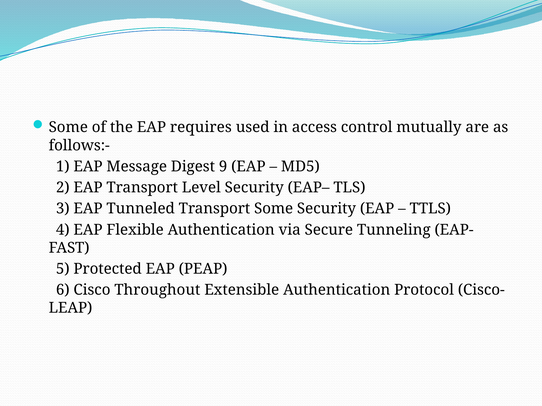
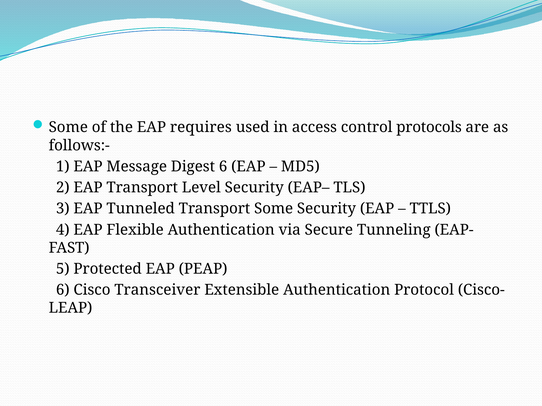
mutually: mutually -> protocols
Digest 9: 9 -> 6
Throughout: Throughout -> Transceiver
